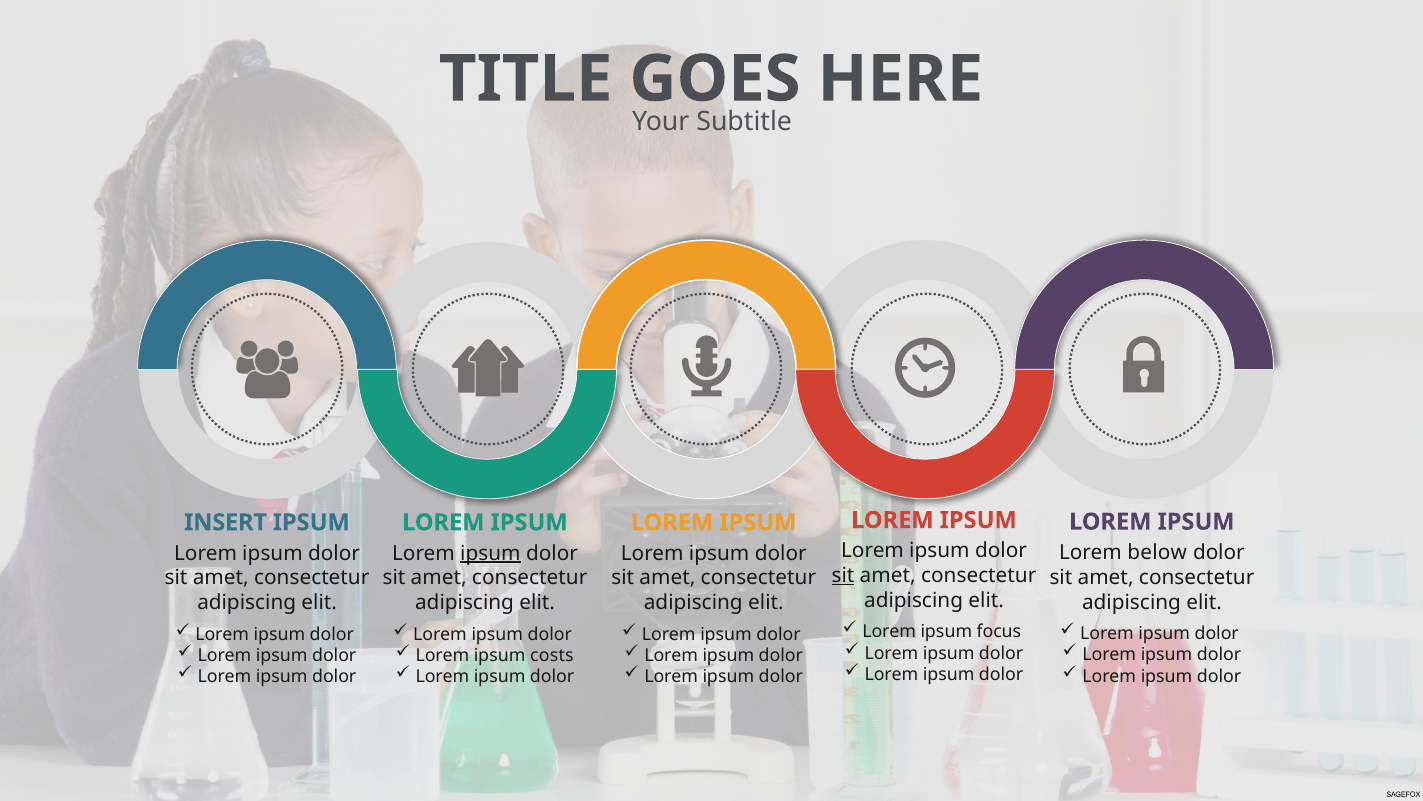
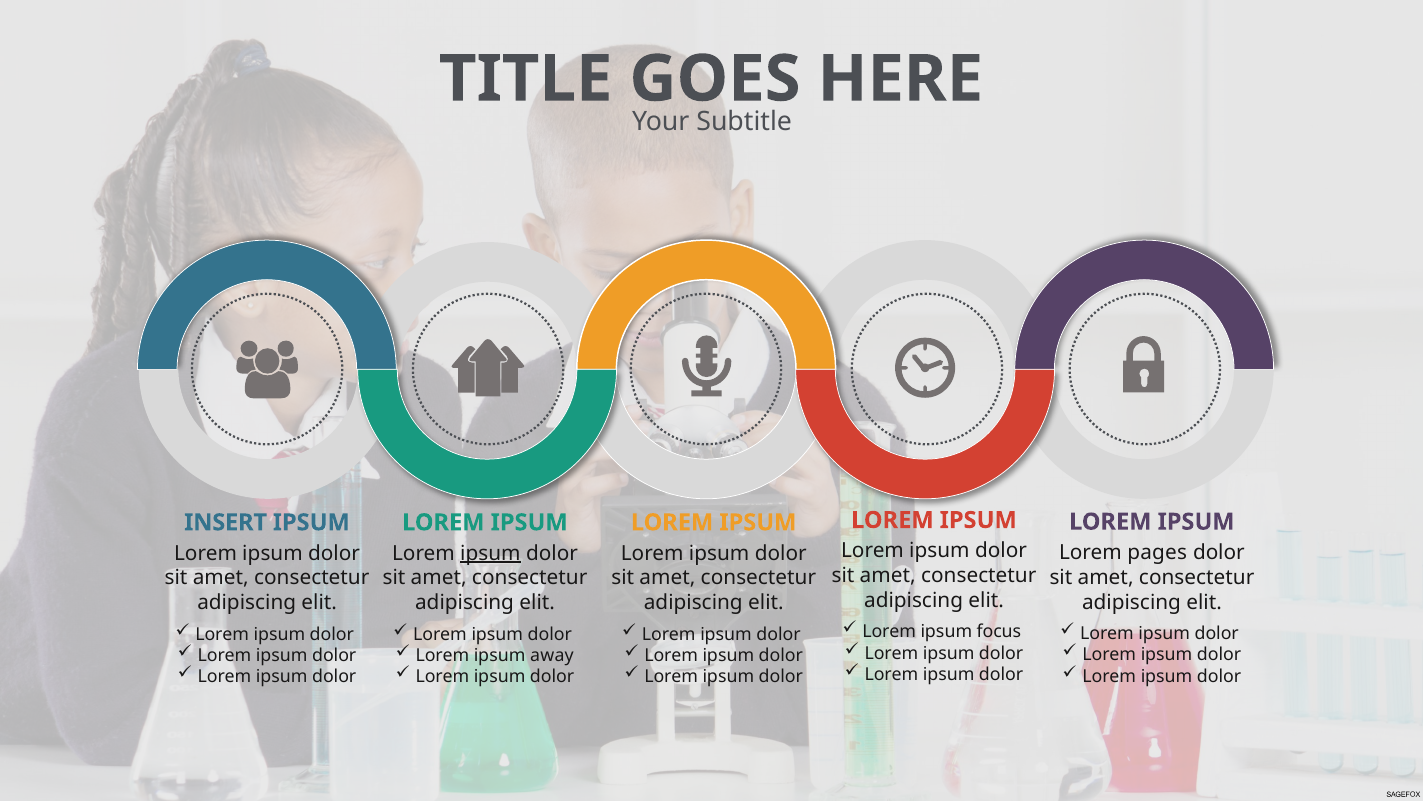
below: below -> pages
sit at (843, 575) underline: present -> none
costs: costs -> away
